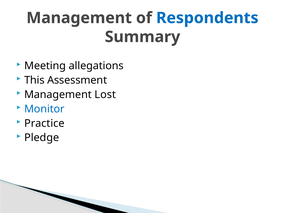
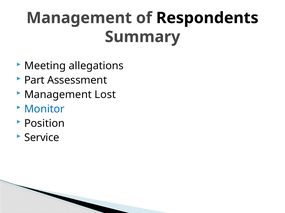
Respondents colour: blue -> black
This: This -> Part
Practice: Practice -> Position
Pledge: Pledge -> Service
